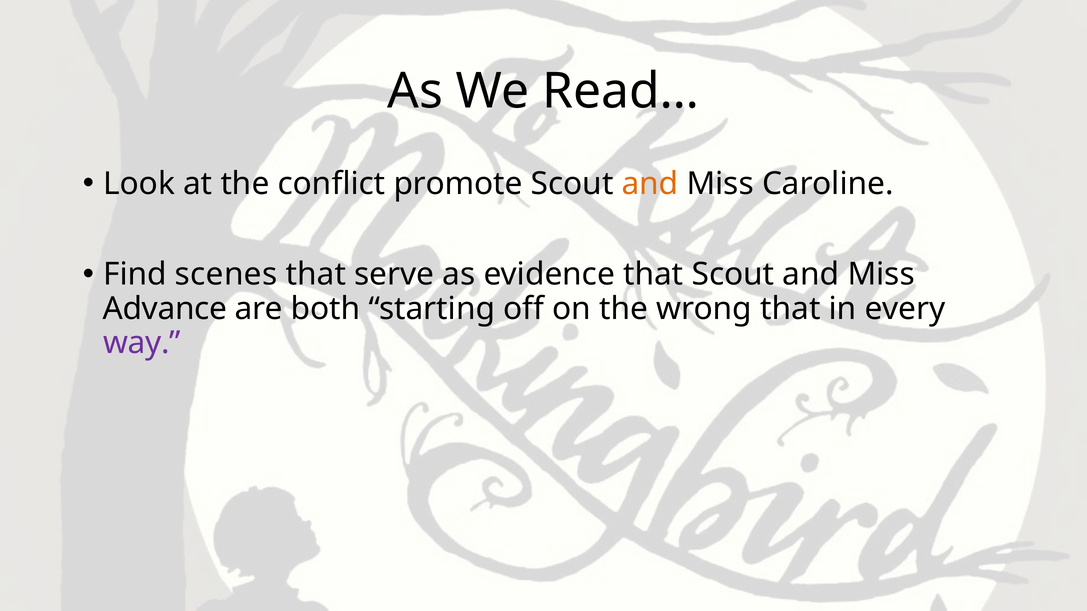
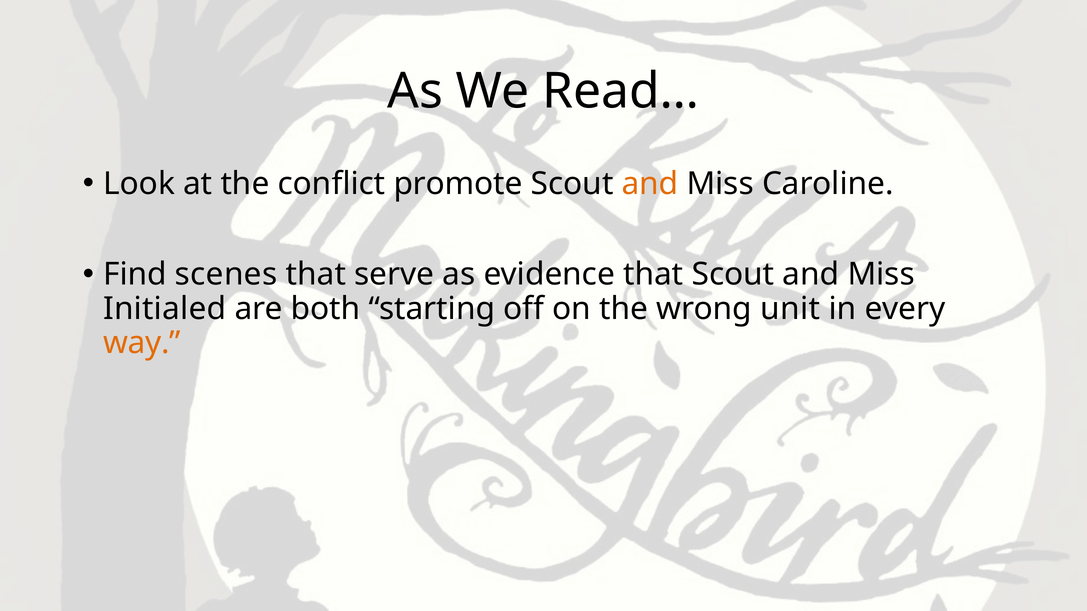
Advance: Advance -> Initialed
wrong that: that -> unit
way colour: purple -> orange
